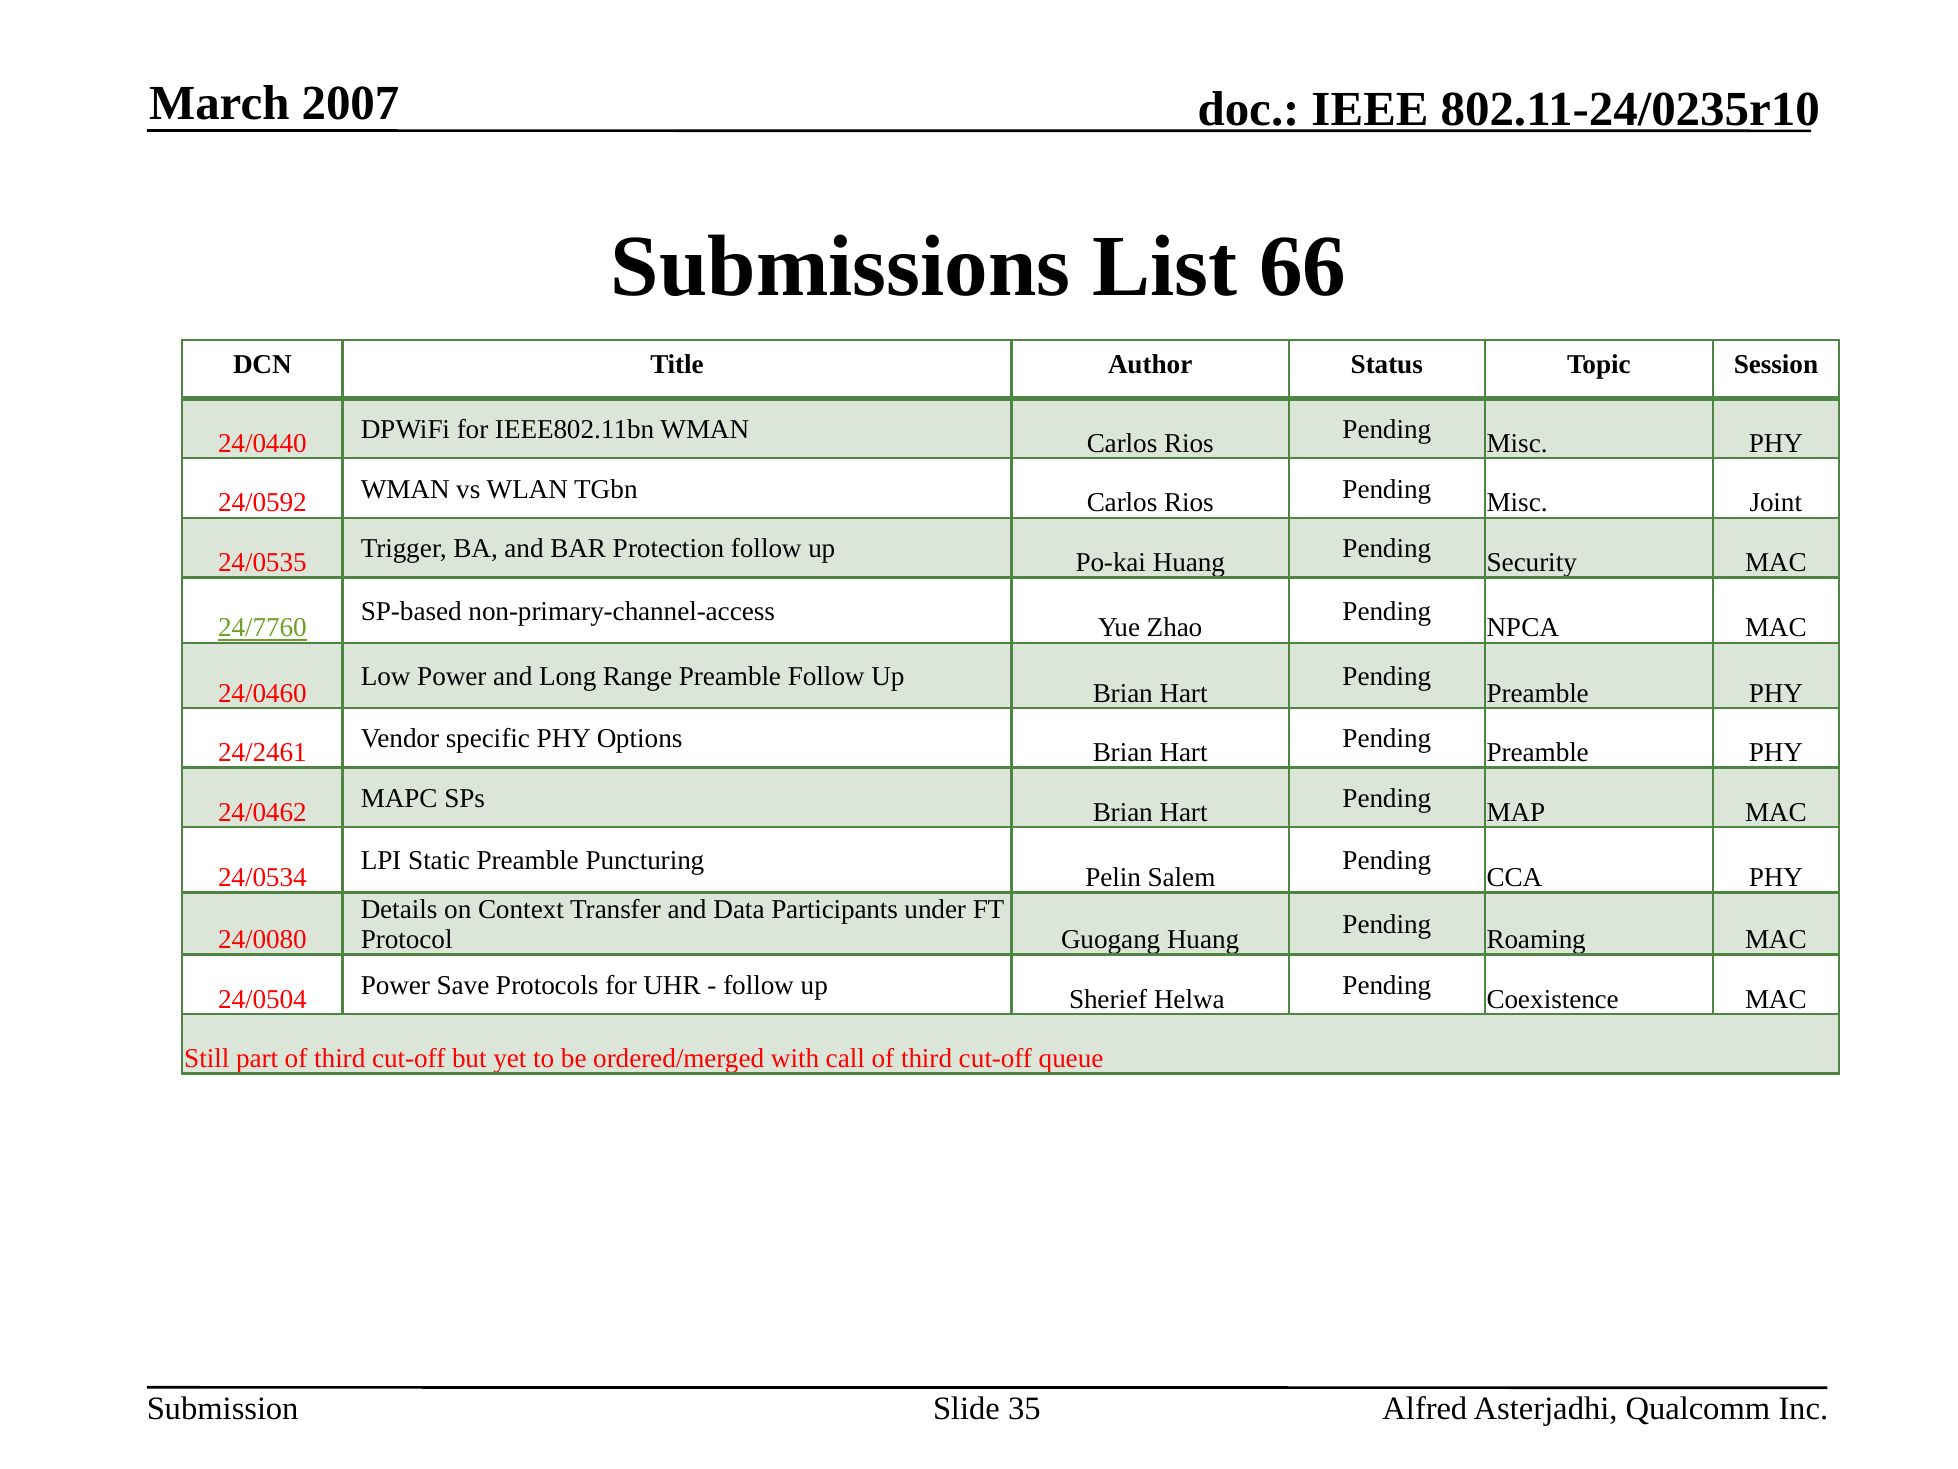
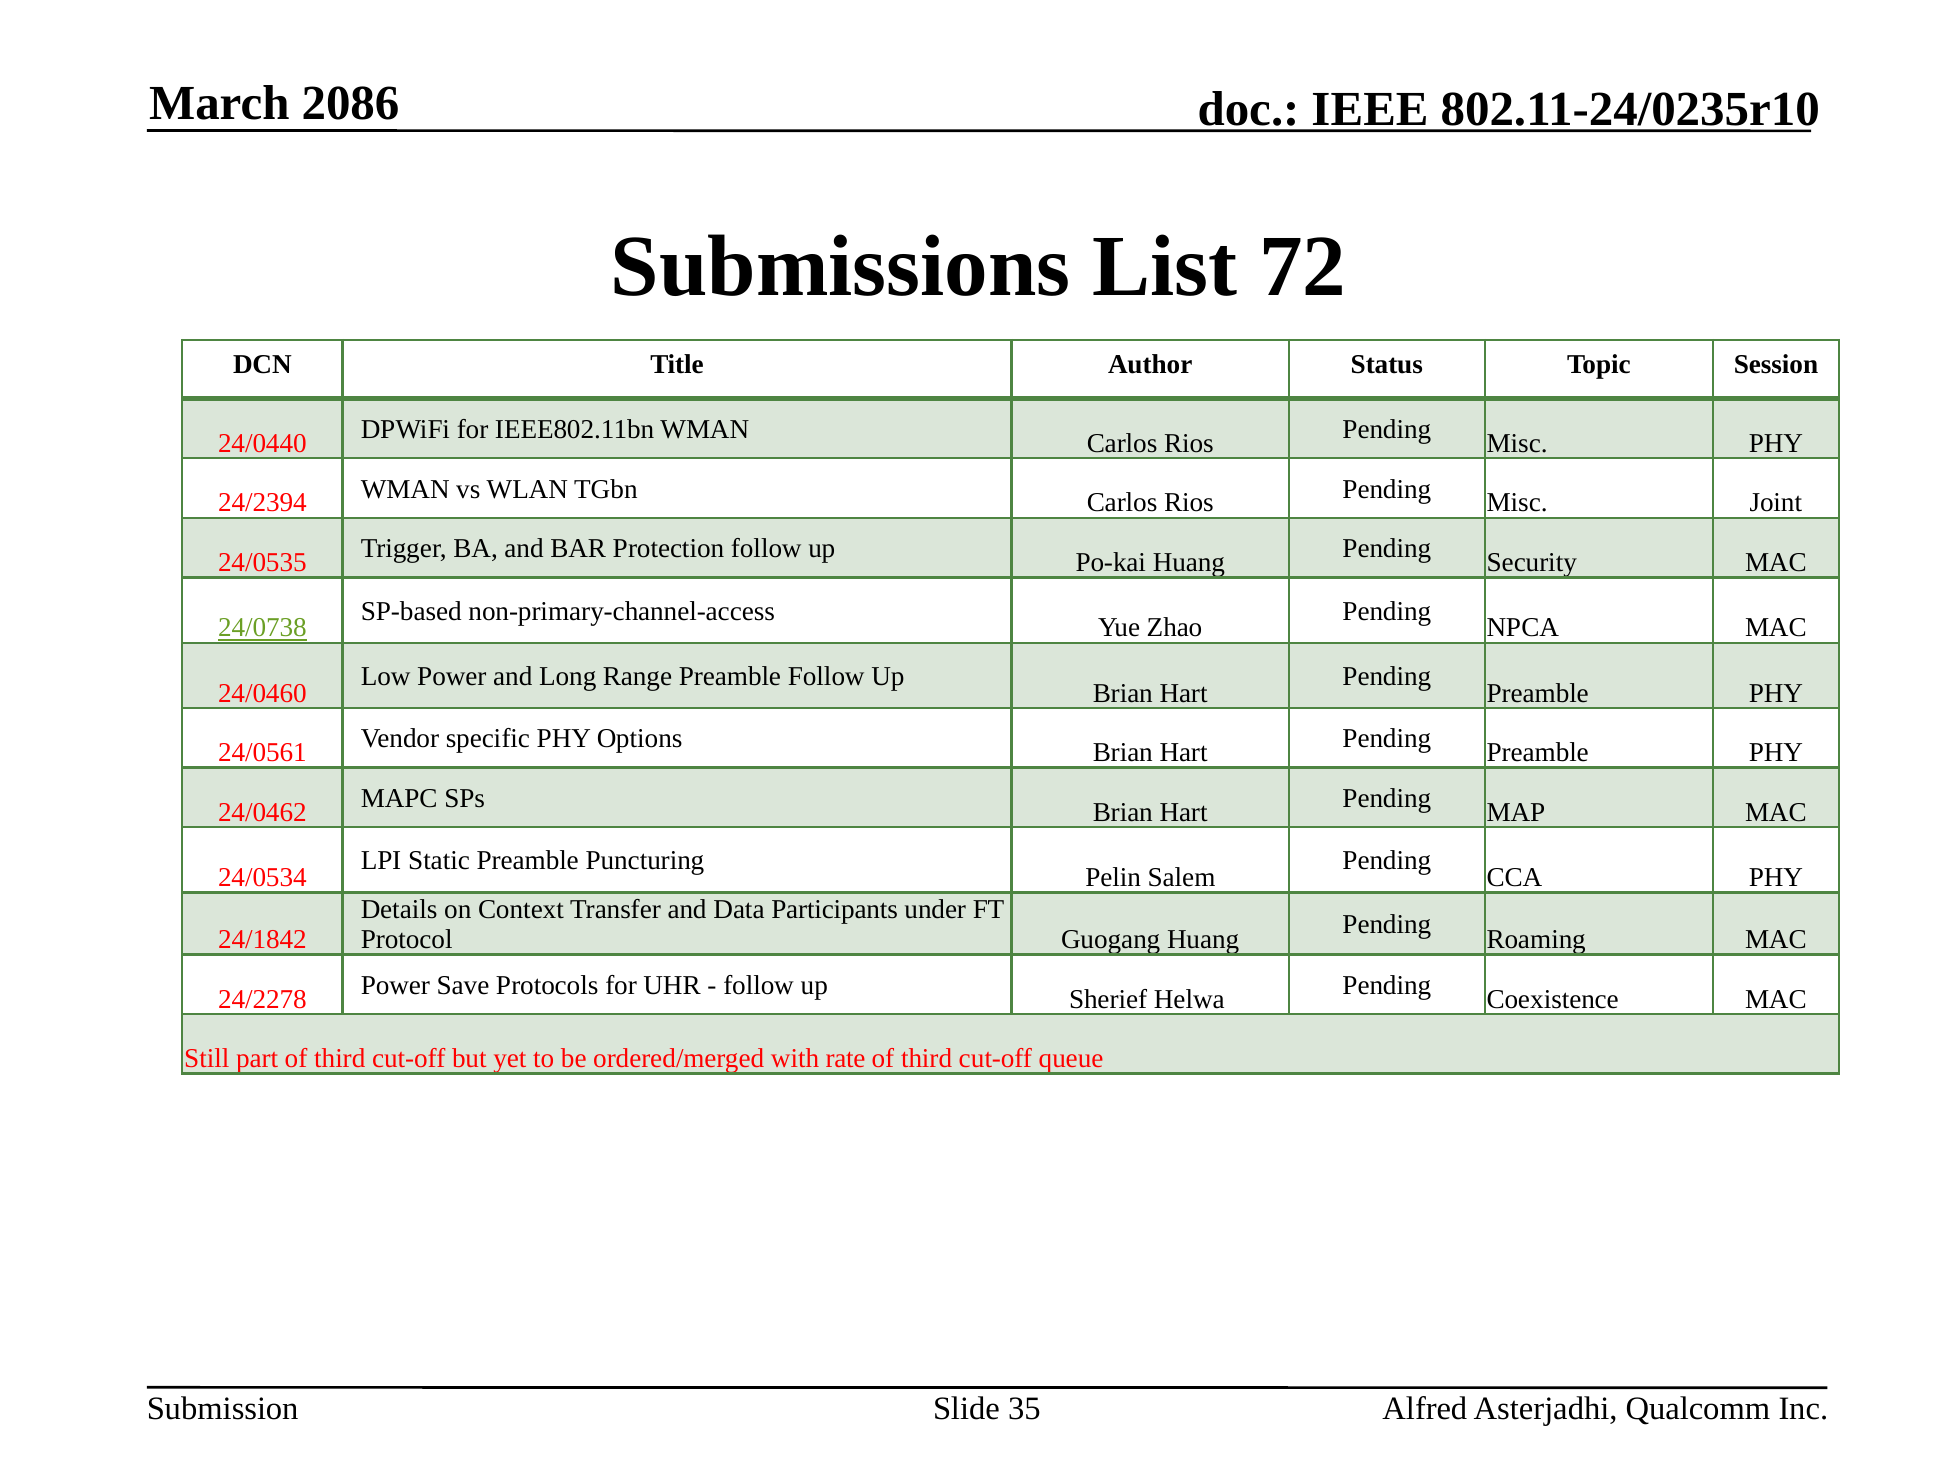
2007: 2007 -> 2086
66: 66 -> 72
24/0592: 24/0592 -> 24/2394
24/7760: 24/7760 -> 24/0738
24/2461: 24/2461 -> 24/0561
24/0080: 24/0080 -> 24/1842
24/0504: 24/0504 -> 24/2278
call: call -> rate
